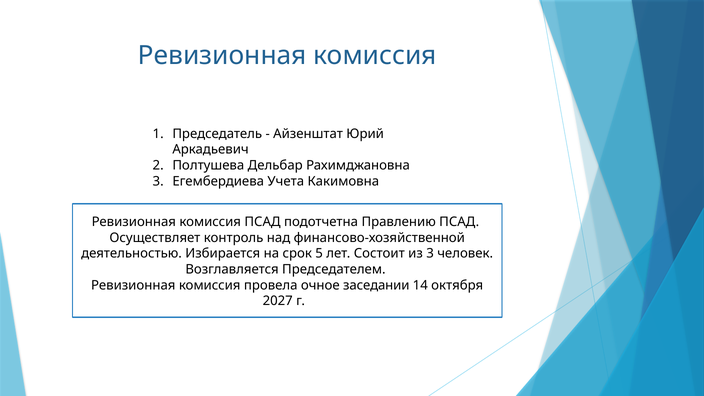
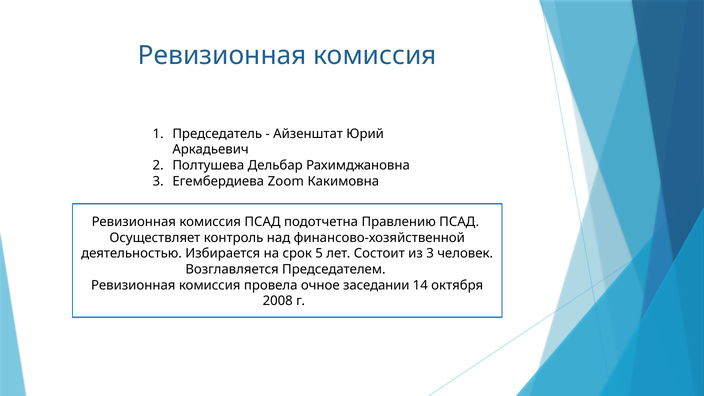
Учета: Учета -> Zoom
2027: 2027 -> 2008
